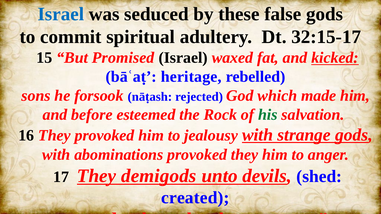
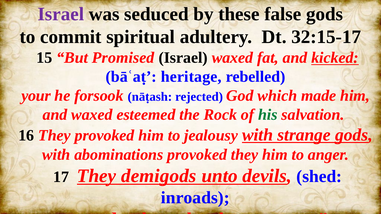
Israel at (61, 14) colour: blue -> purple
sons: sons -> your
and before: before -> waxed
created: created -> inroads
